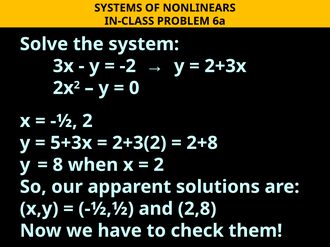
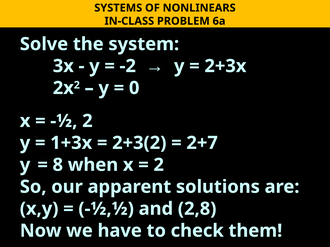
5+3x: 5+3x -> 1+3x
2+8: 2+8 -> 2+7
